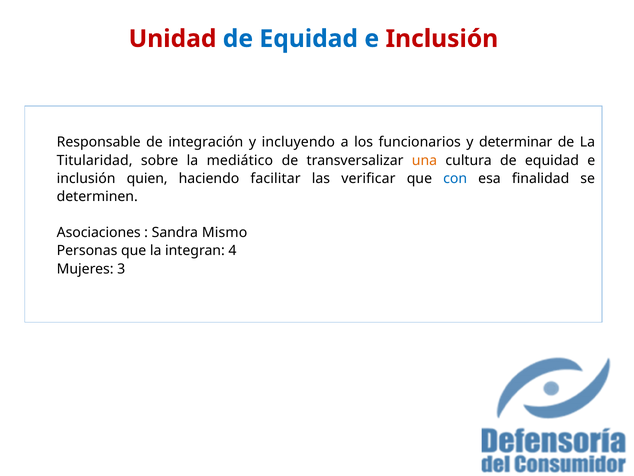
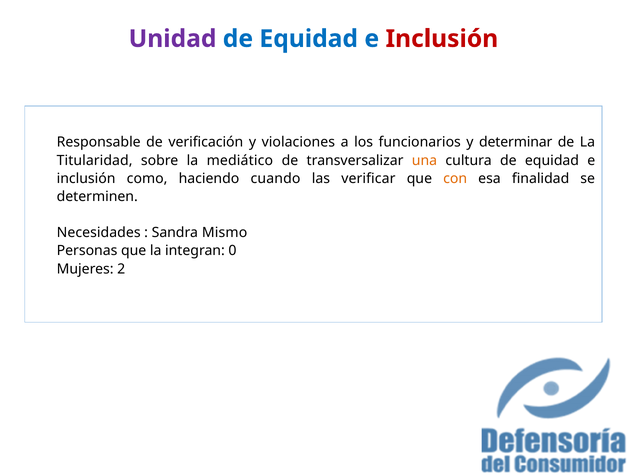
Unidad colour: red -> purple
integración: integración -> verificación
incluyendo: incluyendo -> violaciones
quien: quien -> como
facilitar: facilitar -> cuando
con colour: blue -> orange
Asociaciones: Asociaciones -> Necesidades
4: 4 -> 0
3: 3 -> 2
